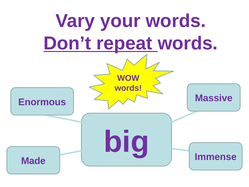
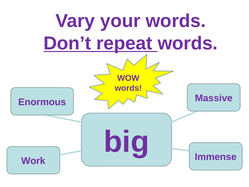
Made: Made -> Work
